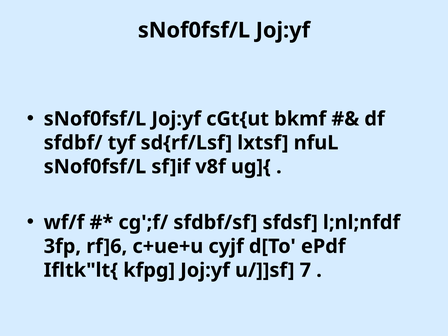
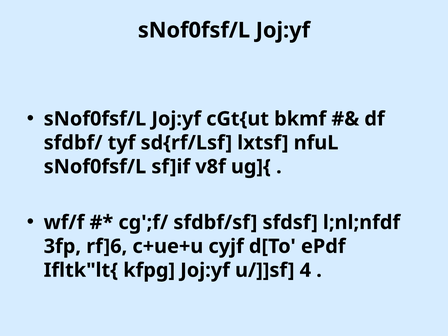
7: 7 -> 4
